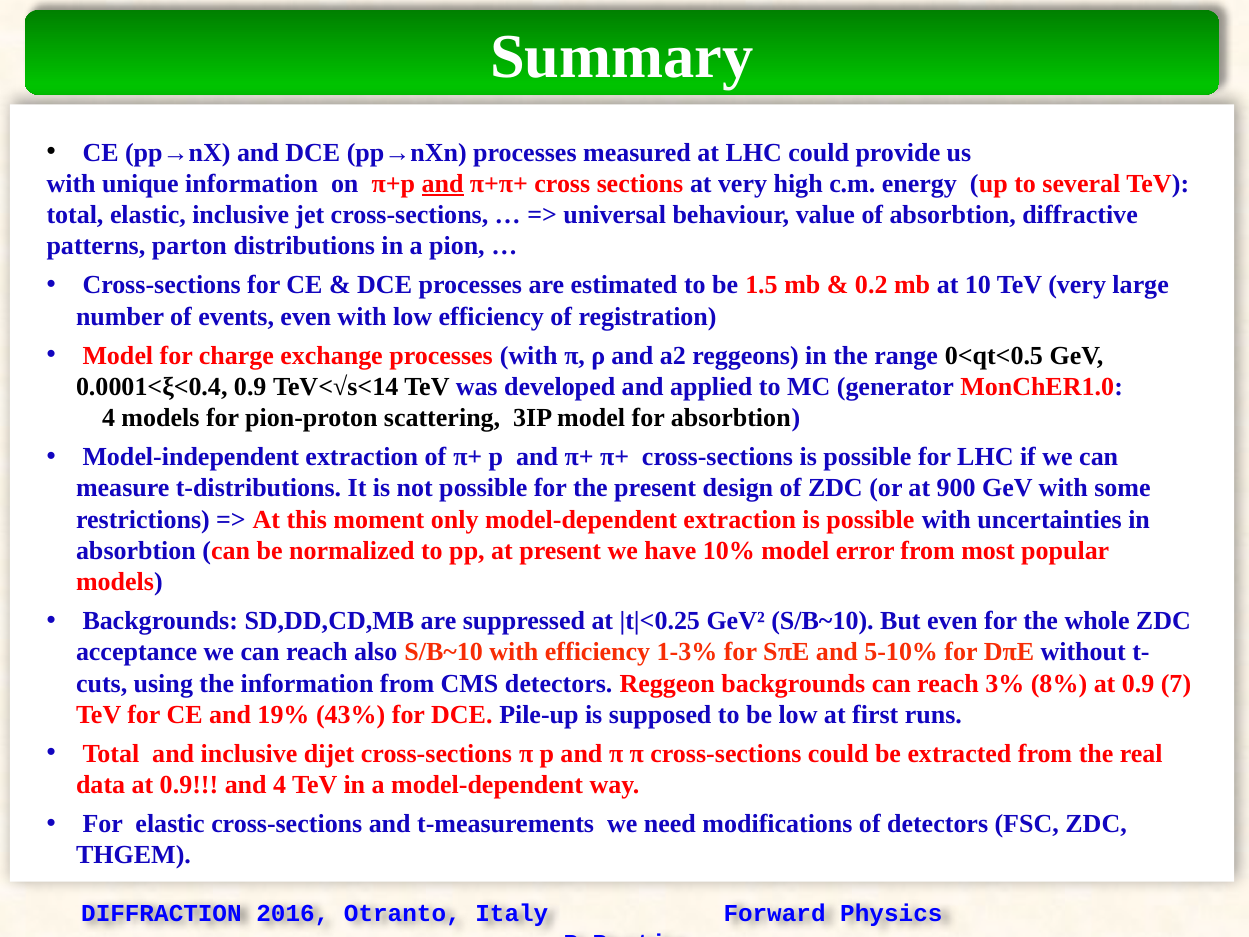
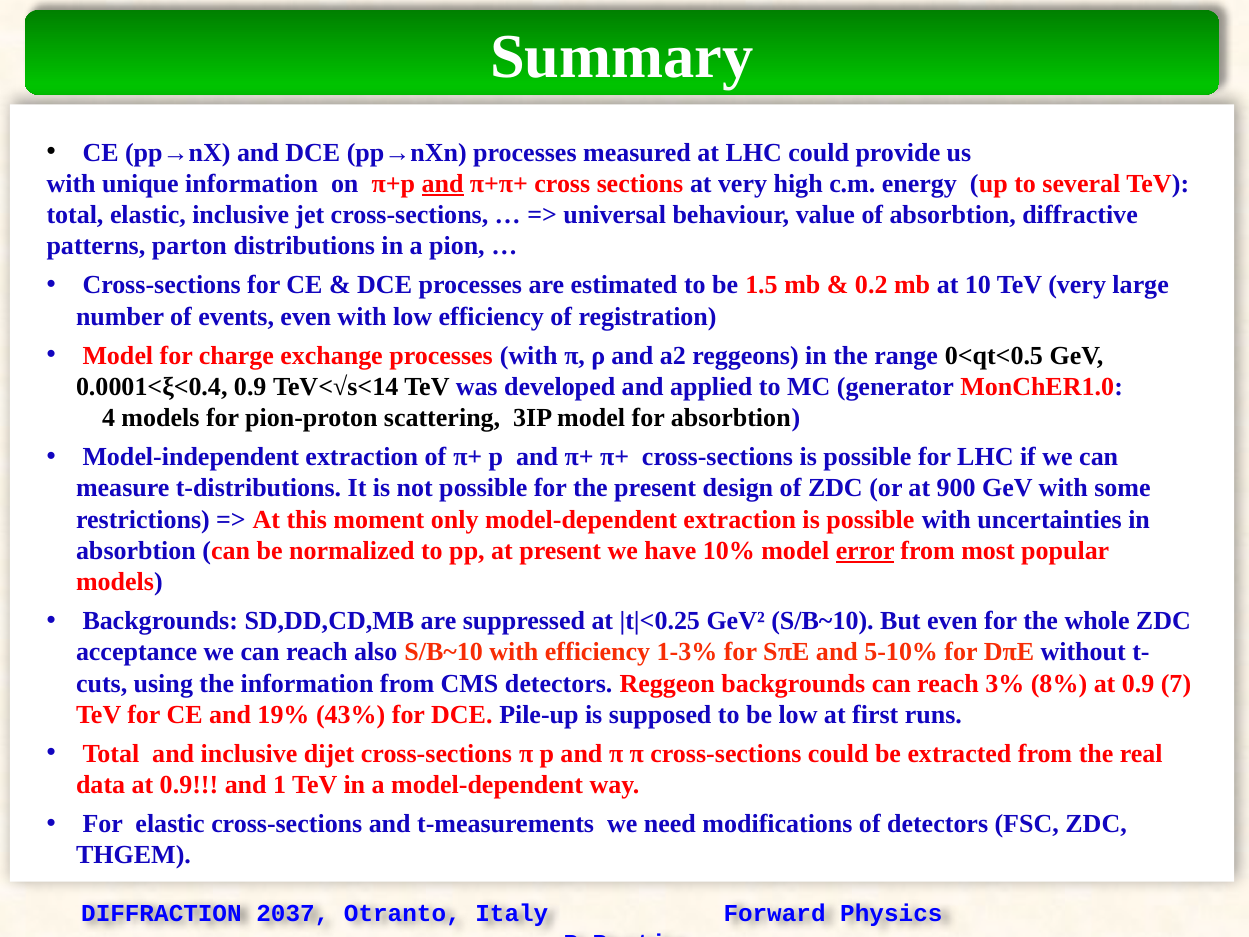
error underline: none -> present
and 4: 4 -> 1
2016: 2016 -> 2037
